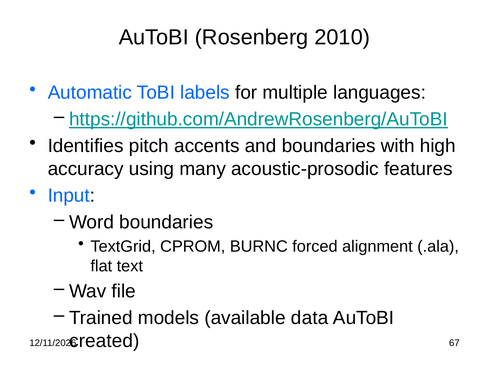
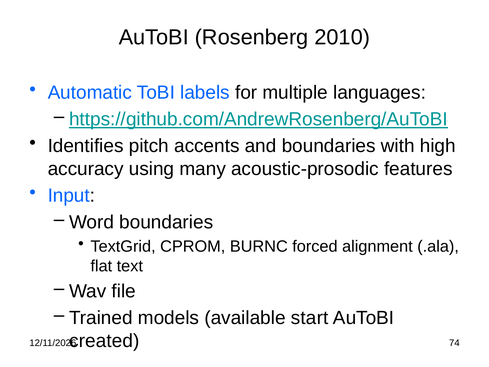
data: data -> start
67: 67 -> 74
